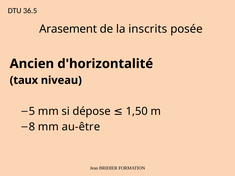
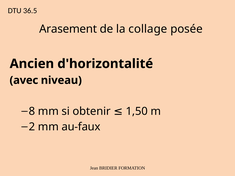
inscrits: inscrits -> collage
taux: taux -> avec
5: 5 -> 8
dépose: dépose -> obtenir
8: 8 -> 2
au-être: au-être -> au-faux
